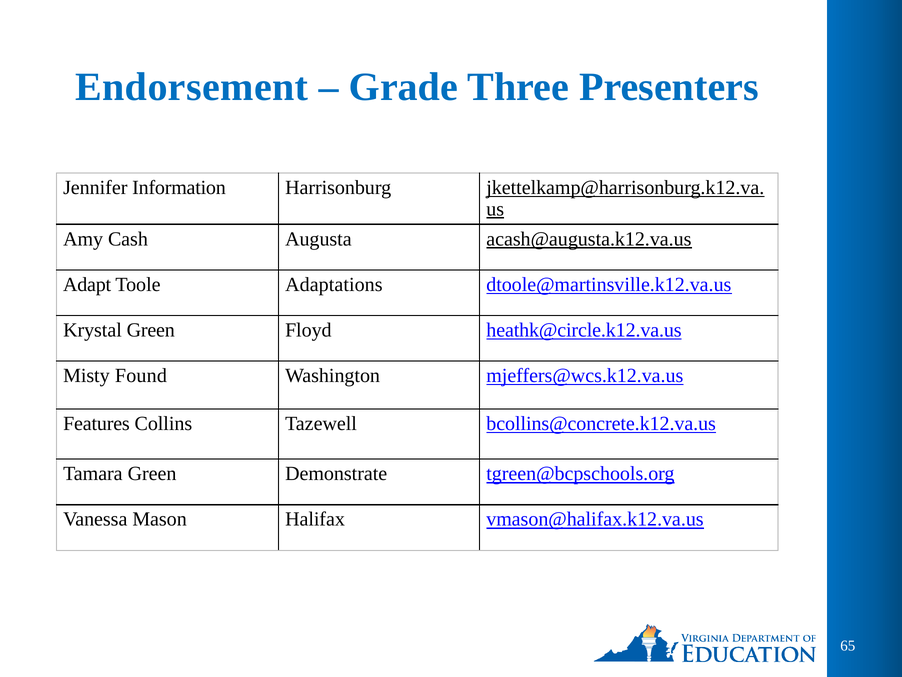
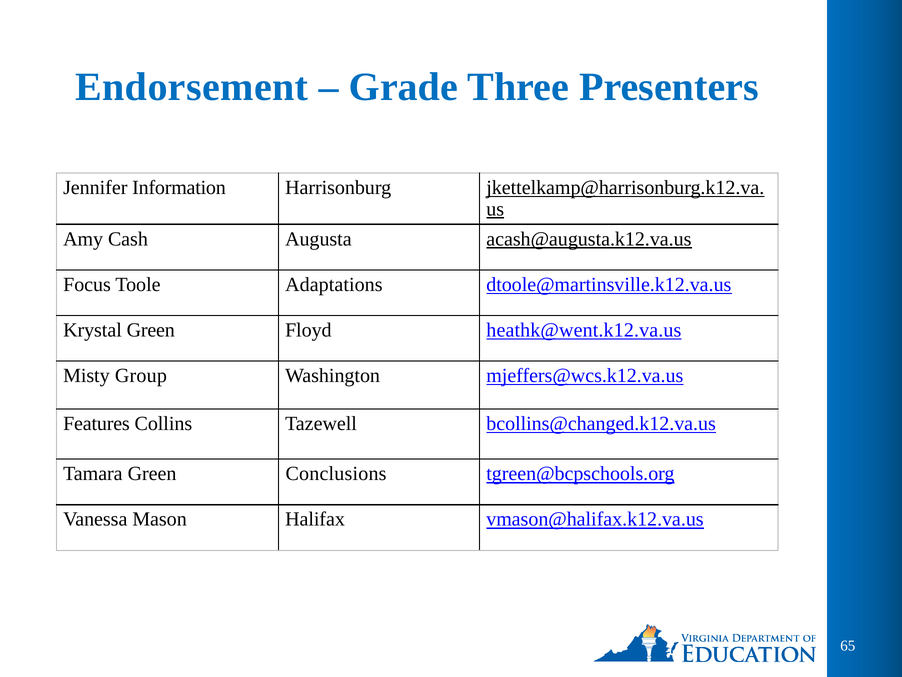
Adapt: Adapt -> Focus
heathk@circle.k12.va.us: heathk@circle.k12.va.us -> heathk@went.k12.va.us
Found: Found -> Group
bcollins@concrete.k12.va.us: bcollins@concrete.k12.va.us -> bcollins@changed.k12.va.us
Demonstrate: Demonstrate -> Conclusions
